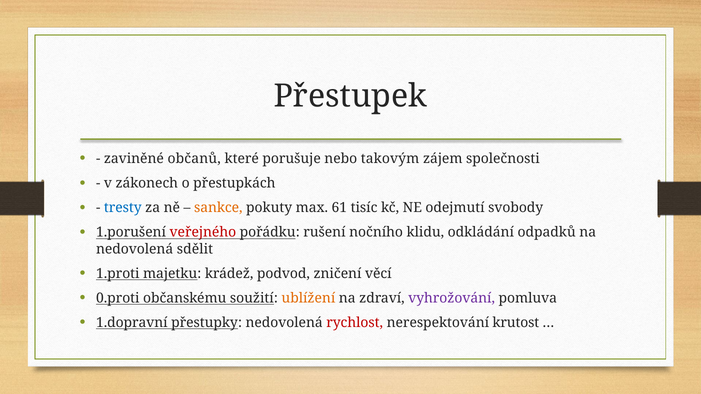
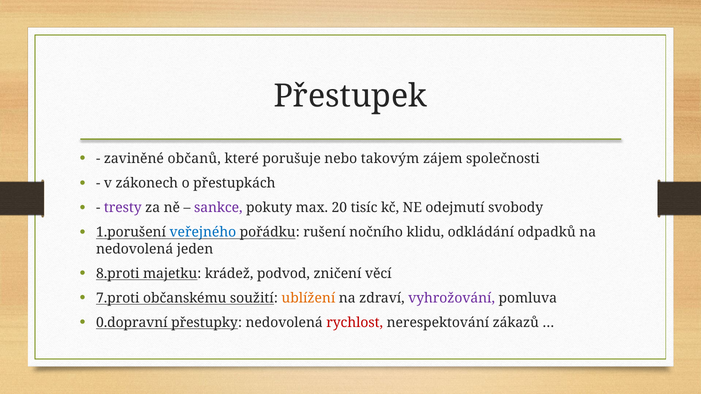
tresty colour: blue -> purple
sankce colour: orange -> purple
61: 61 -> 20
veřejného colour: red -> blue
sdělit: sdělit -> jeden
1.proti: 1.proti -> 8.proti
0.proti: 0.proti -> 7.proti
1.dopravní: 1.dopravní -> 0.dopravní
krutost: krutost -> zákazů
